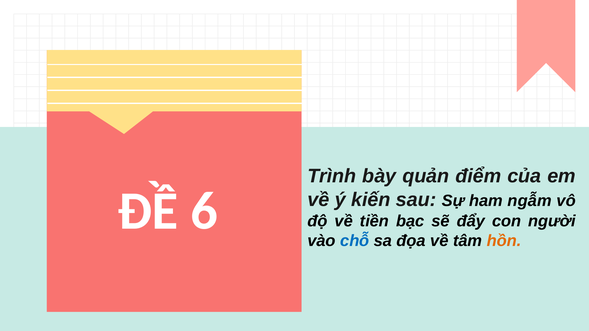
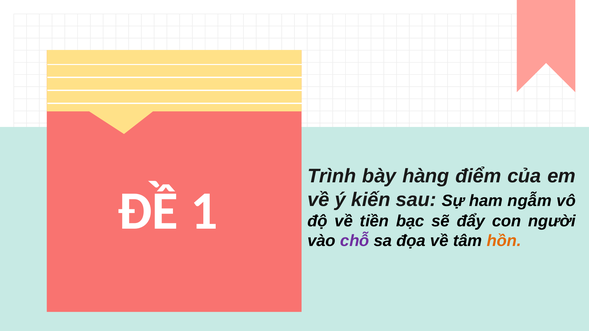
quản: quản -> hàng
6: 6 -> 1
chỗ colour: blue -> purple
